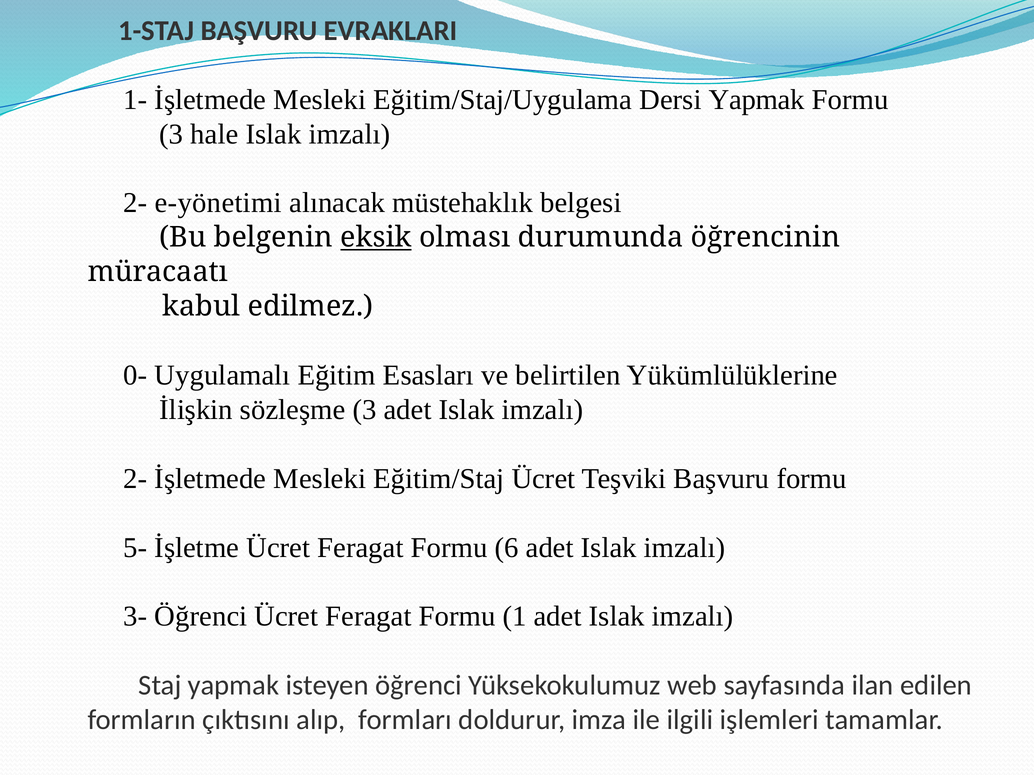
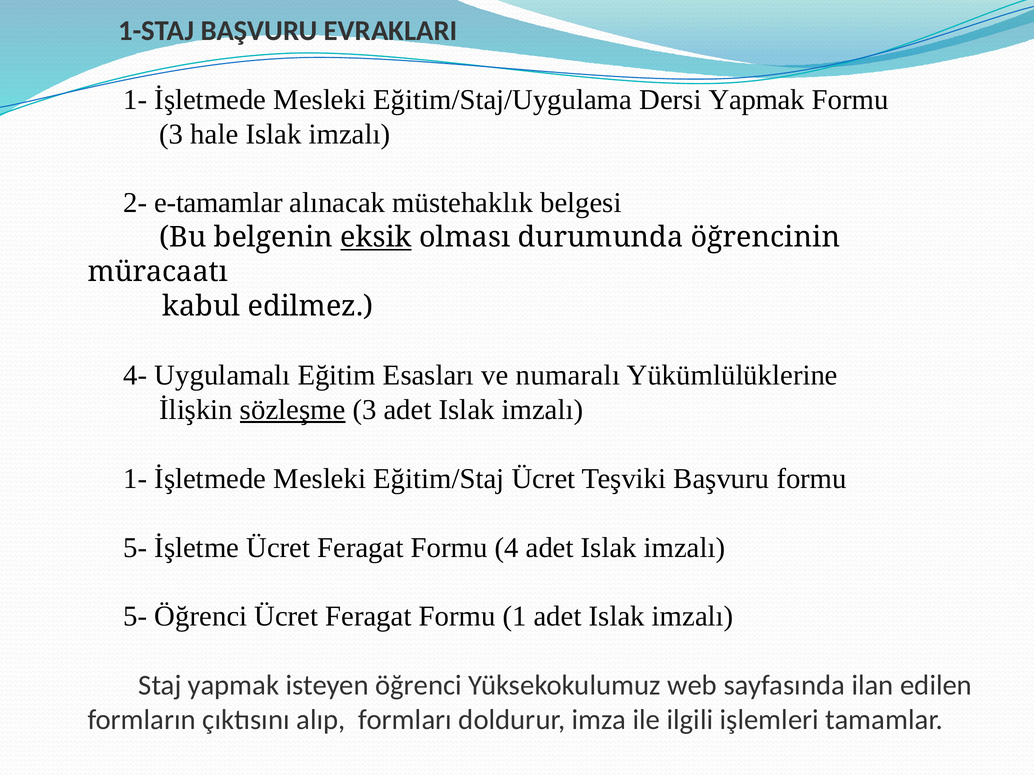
e-yönetimi: e-yönetimi -> e-tamamlar
0-: 0- -> 4-
belirtilen: belirtilen -> numaralı
sözleşme underline: none -> present
2- at (135, 479): 2- -> 1-
6: 6 -> 4
3- at (135, 617): 3- -> 5-
